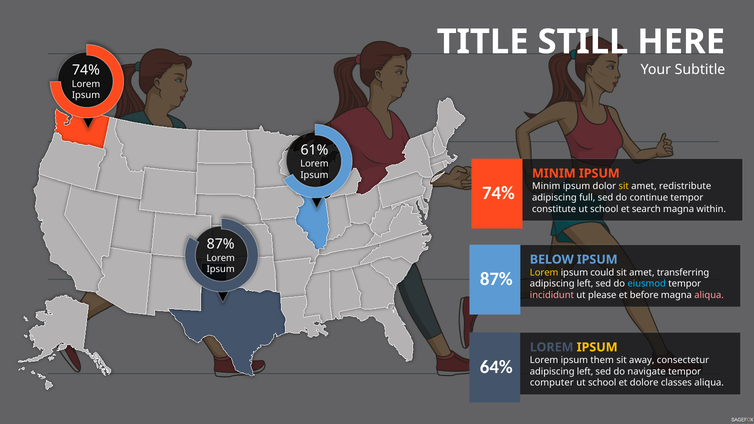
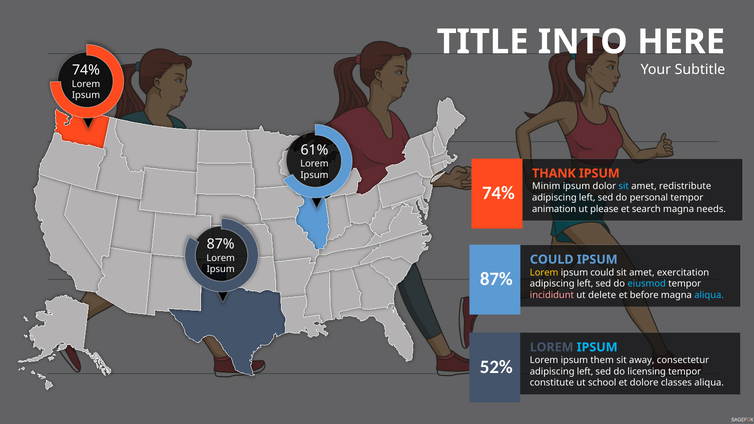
STILL: STILL -> INTO
MINIM at (554, 173): MINIM -> THANK
sit at (624, 186) colour: yellow -> light blue
full at (587, 198): full -> left
continue: continue -> personal
constitute: constitute -> animation
school at (604, 209): school -> please
within: within -> needs
BELOW at (552, 260): BELOW -> COULD
transferring: transferring -> exercitation
please: please -> delete
aliqua at (709, 295) colour: pink -> light blue
IPSUM at (597, 347) colour: yellow -> light blue
64%: 64% -> 52%
navigate: navigate -> licensing
computer: computer -> constitute
